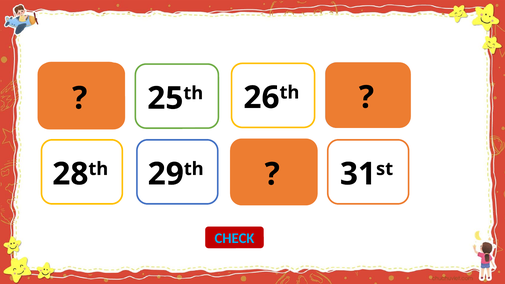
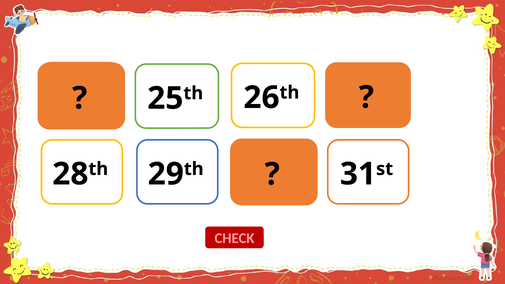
CHECK colour: light blue -> pink
